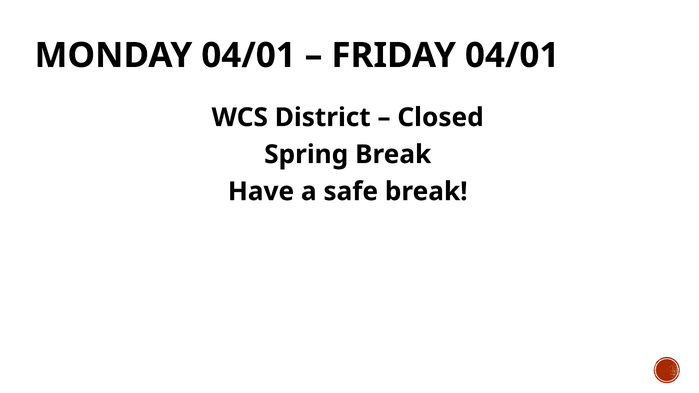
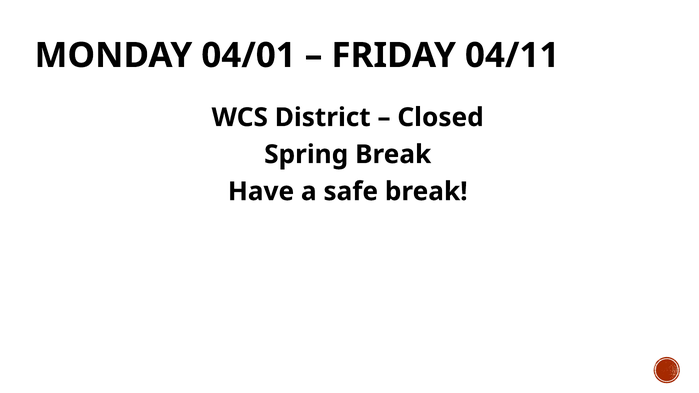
FRIDAY 04/01: 04/01 -> 04/11
